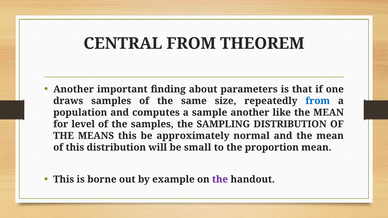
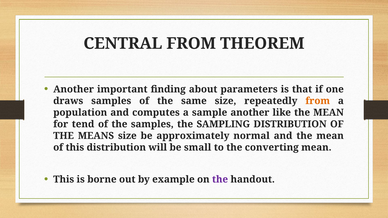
from at (318, 101) colour: blue -> orange
level: level -> tend
MEANS this: this -> size
proportion: proportion -> converting
